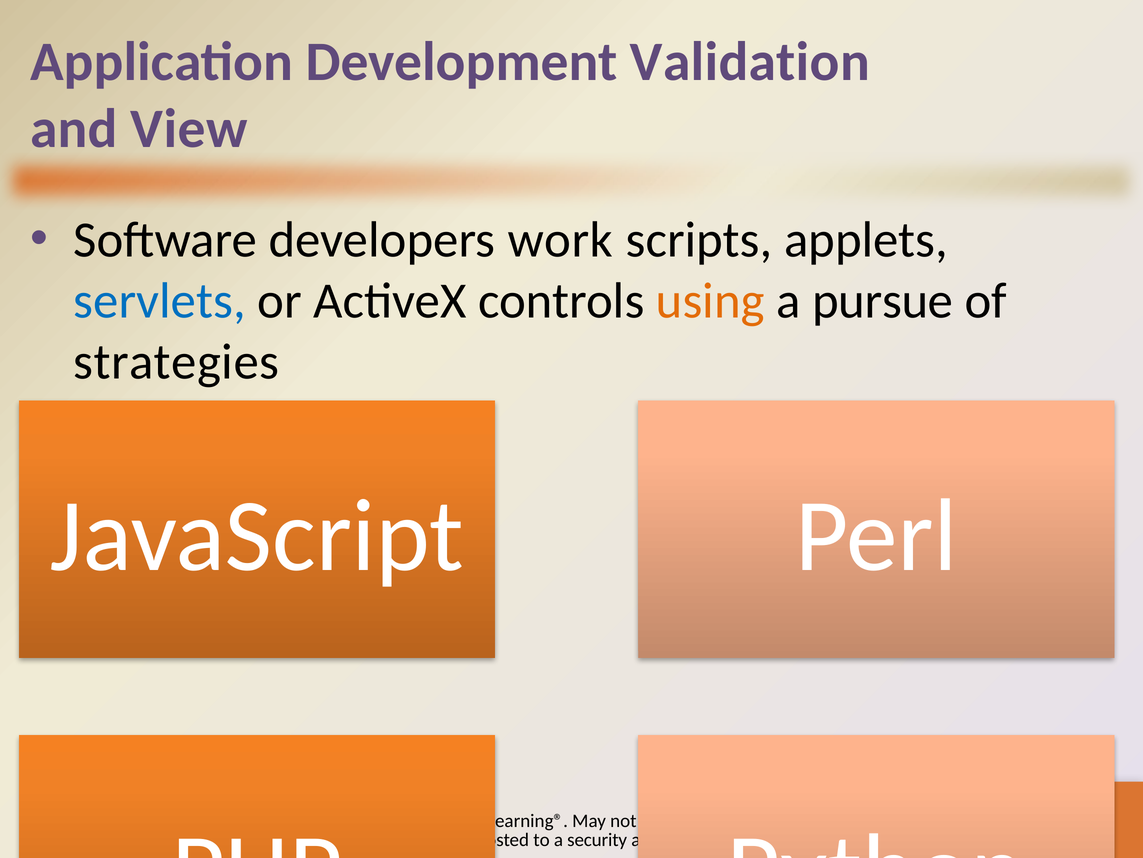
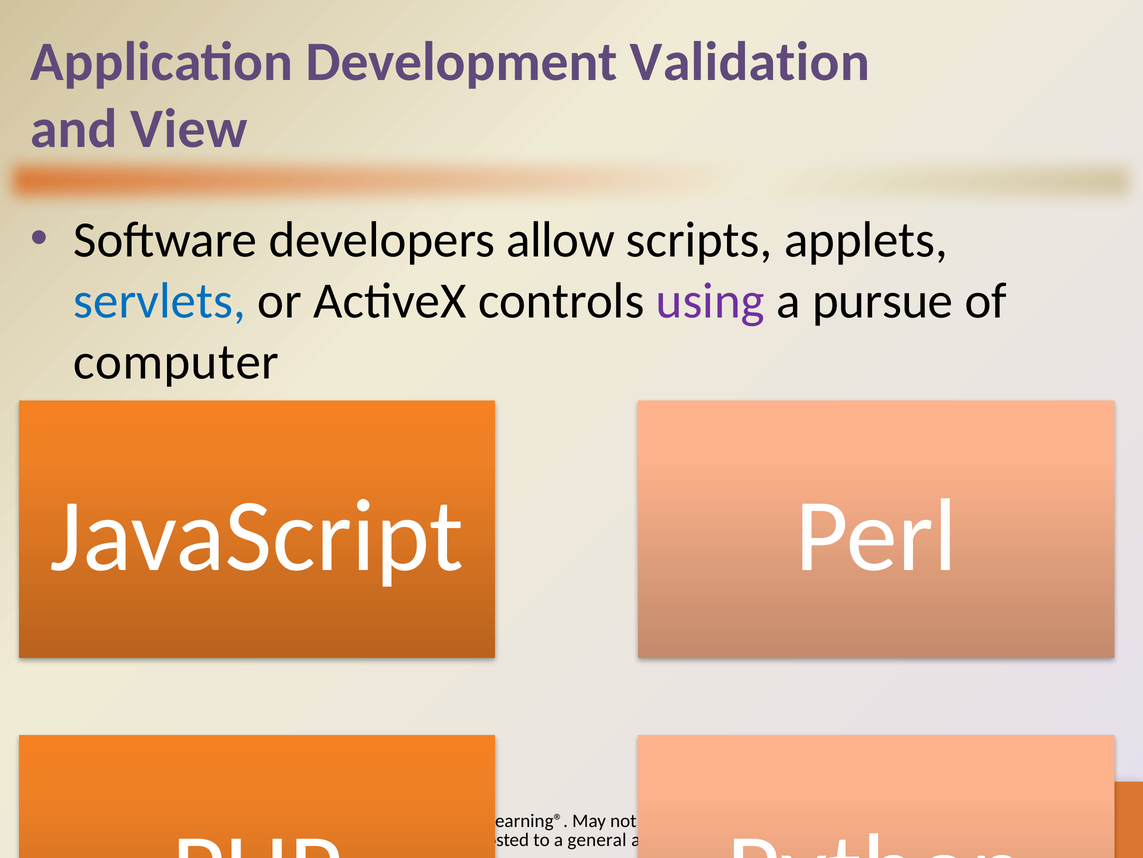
work: work -> allow
using colour: orange -> purple
strategies: strategies -> computer
security: security -> general
